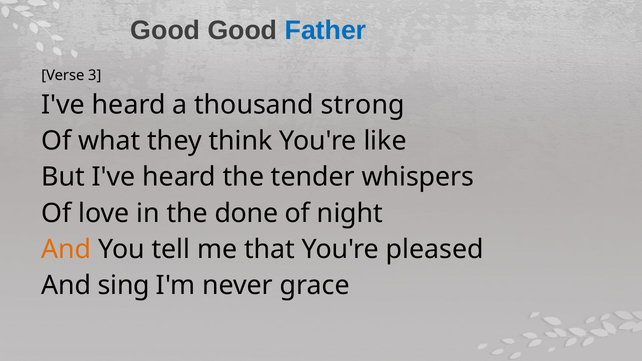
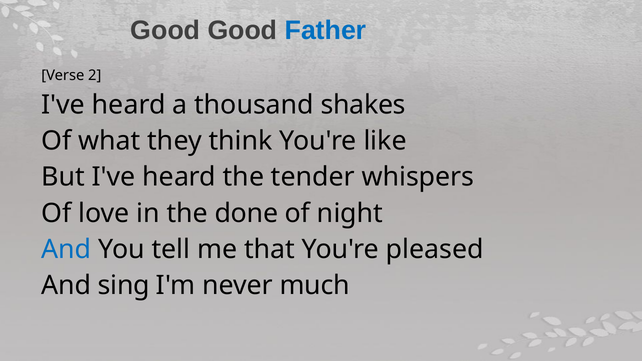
3: 3 -> 2
strong: strong -> shakes
And at (66, 249) colour: orange -> blue
grace: grace -> much
